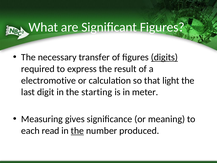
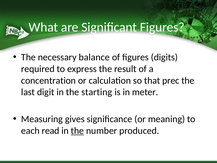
transfer: transfer -> balance
digits underline: present -> none
electromotive: electromotive -> concentration
light: light -> prec
